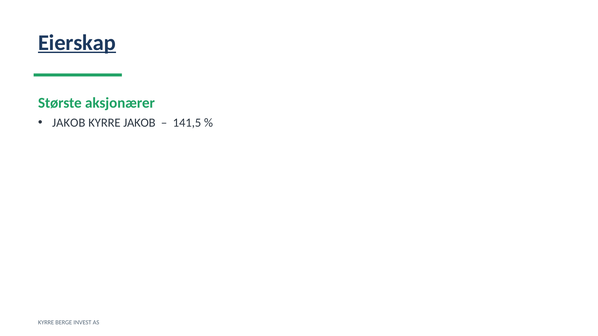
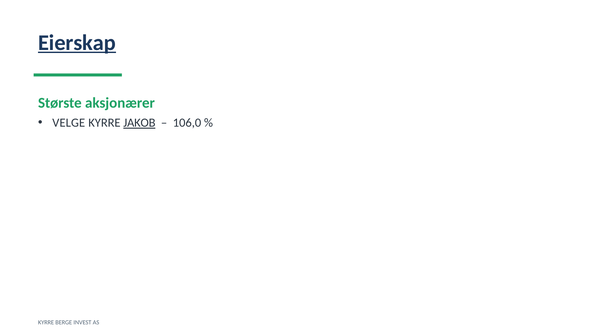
JAKOB at (69, 123): JAKOB -> VELGE
JAKOB at (139, 123) underline: none -> present
141,5: 141,5 -> 106,0
